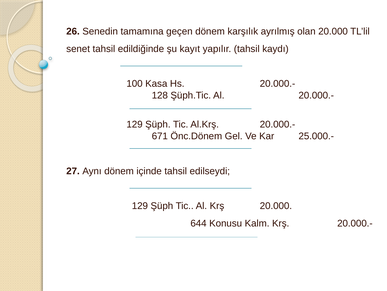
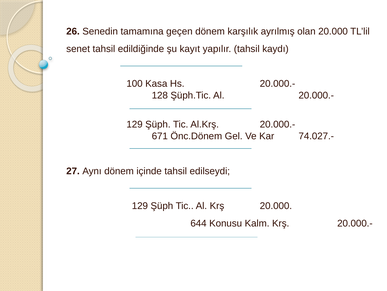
25.000.-: 25.000.- -> 74.027.-
